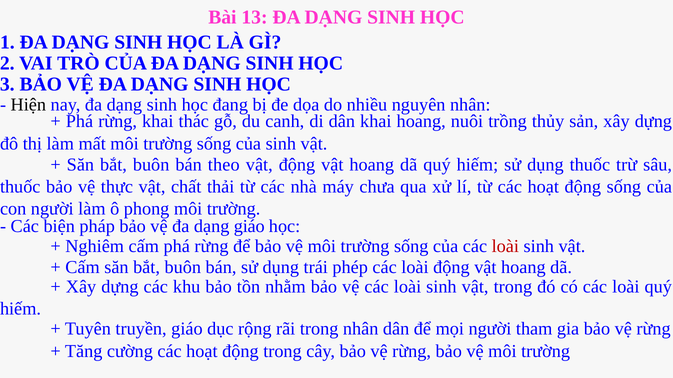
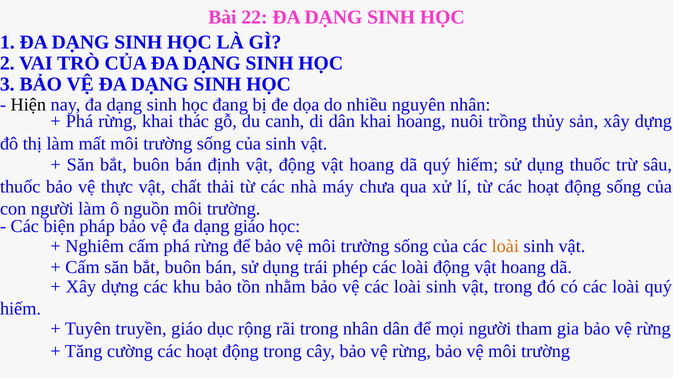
13: 13 -> 22
theo: theo -> định
phong: phong -> nguồn
loài at (505, 246) colour: red -> orange
